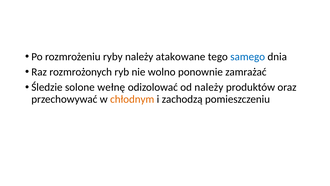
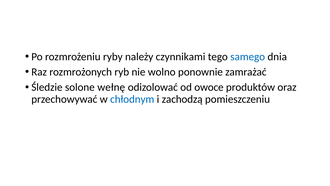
atakowane: atakowane -> czynnikami
od należy: należy -> owoce
chłodnym colour: orange -> blue
